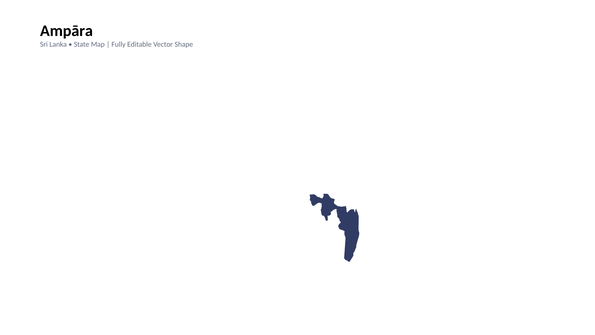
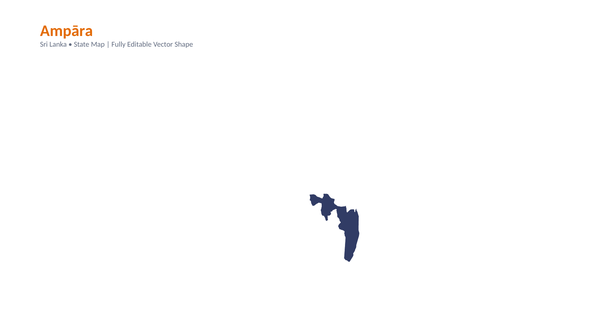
Ampāra colour: black -> orange
